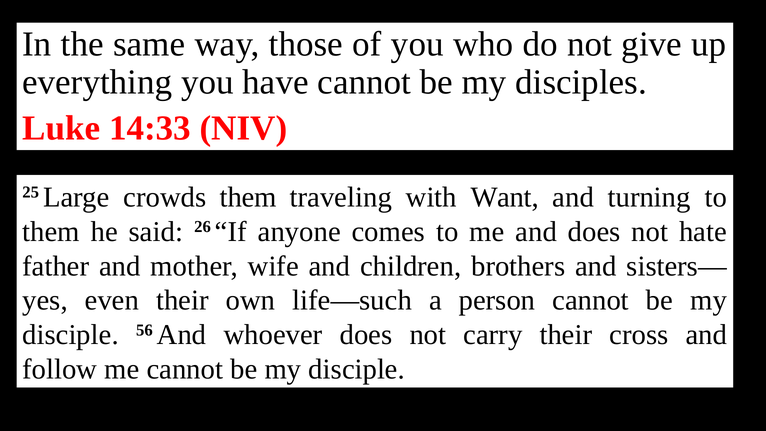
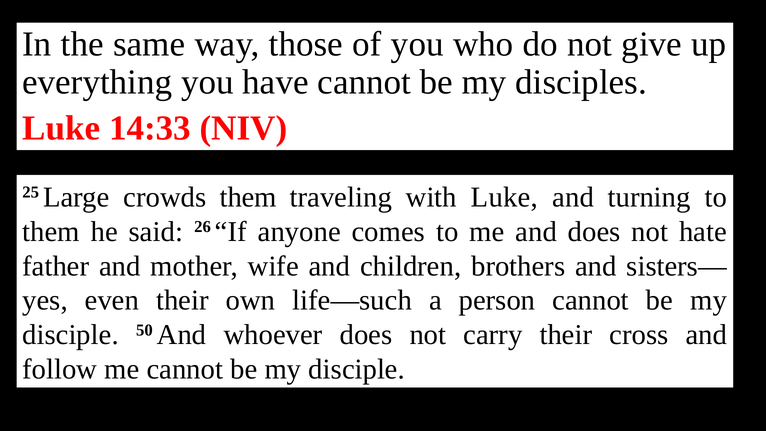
with Want: Want -> Luke
56: 56 -> 50
